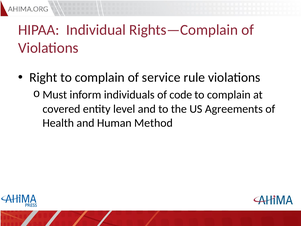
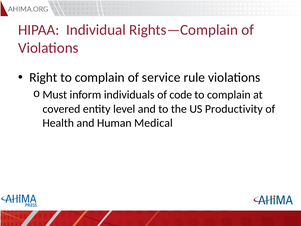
Agreements: Agreements -> Productivity
Method: Method -> Medical
